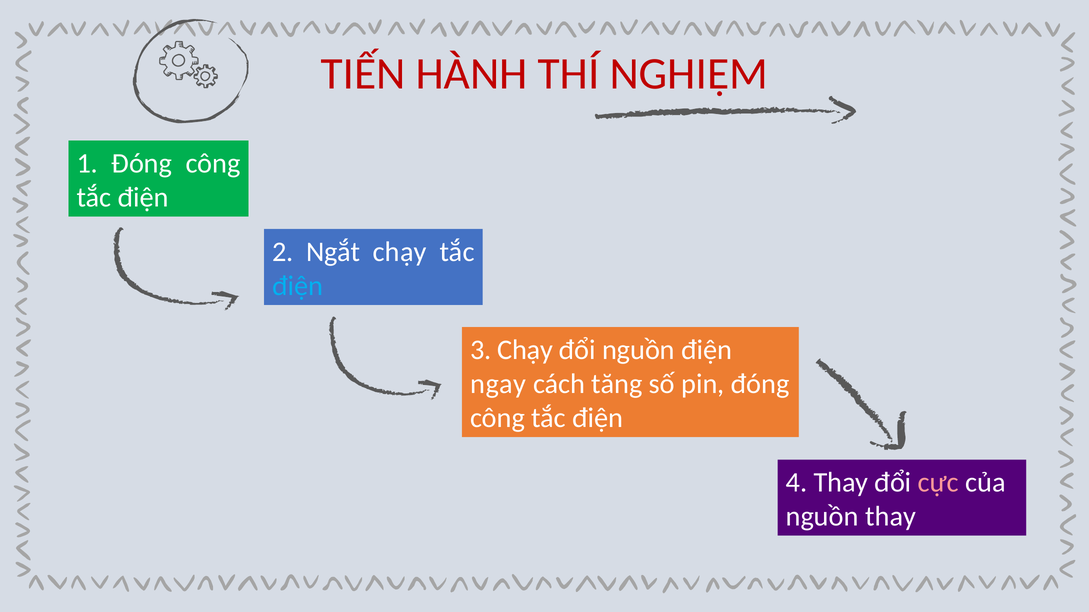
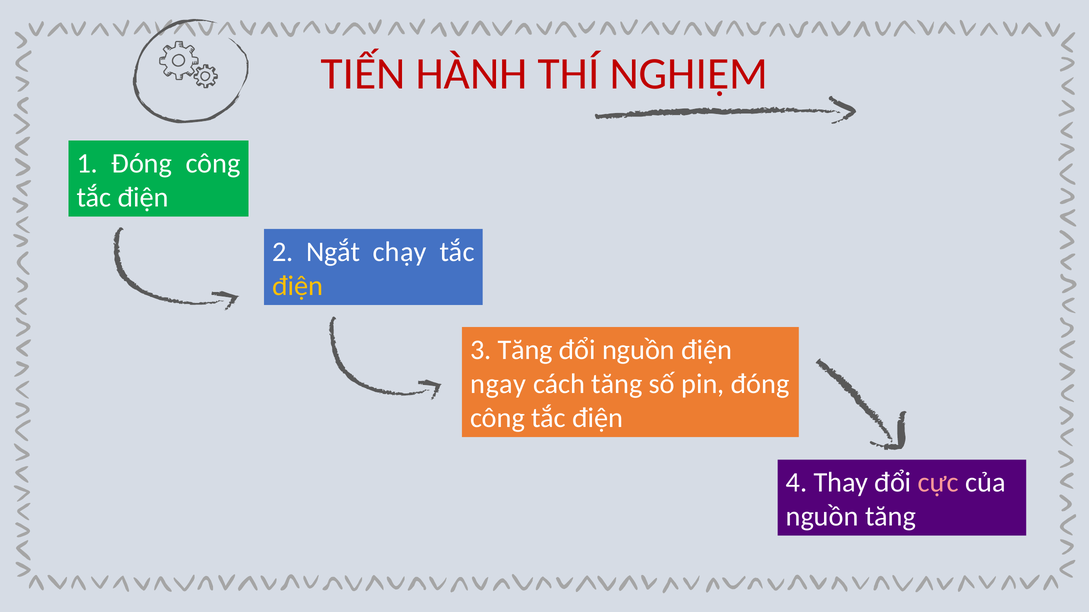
điện at (298, 286) colour: light blue -> yellow
3 Chạy: Chạy -> Tăng
nguồn thay: thay -> tăng
